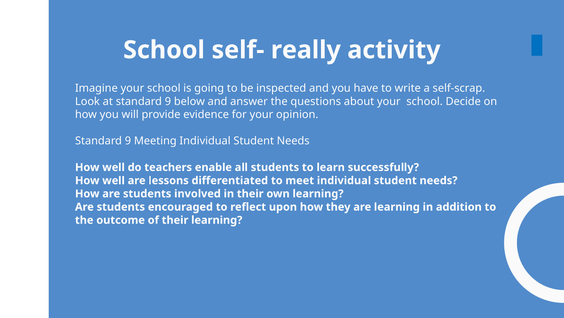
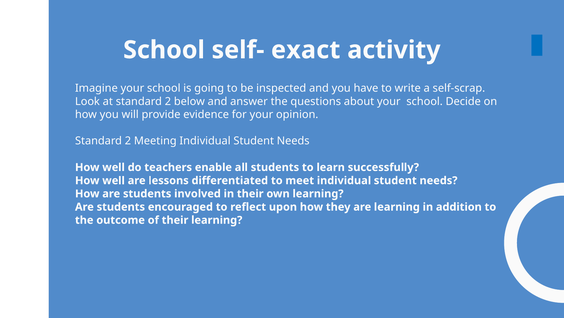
really: really -> exact
at standard 9: 9 -> 2
9 at (128, 141): 9 -> 2
